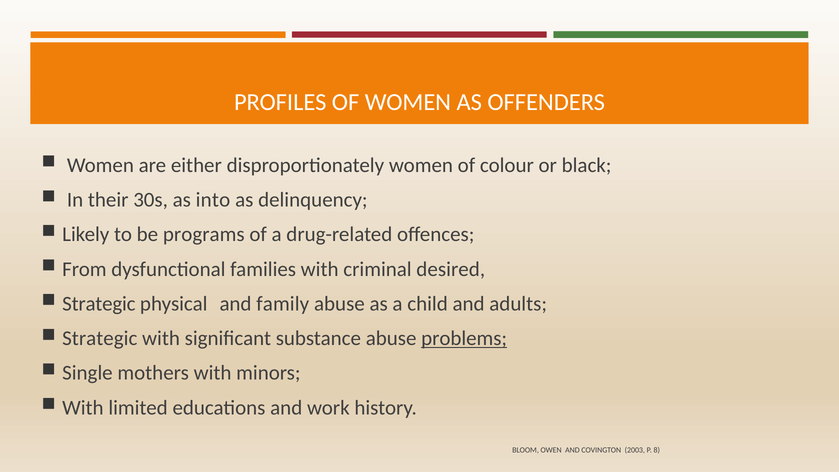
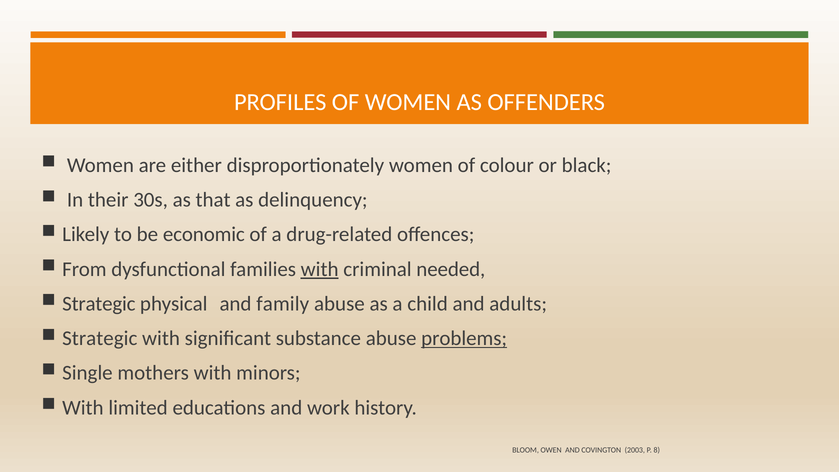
into: into -> that
programs: programs -> economic
with at (320, 269) underline: none -> present
desired: desired -> needed
